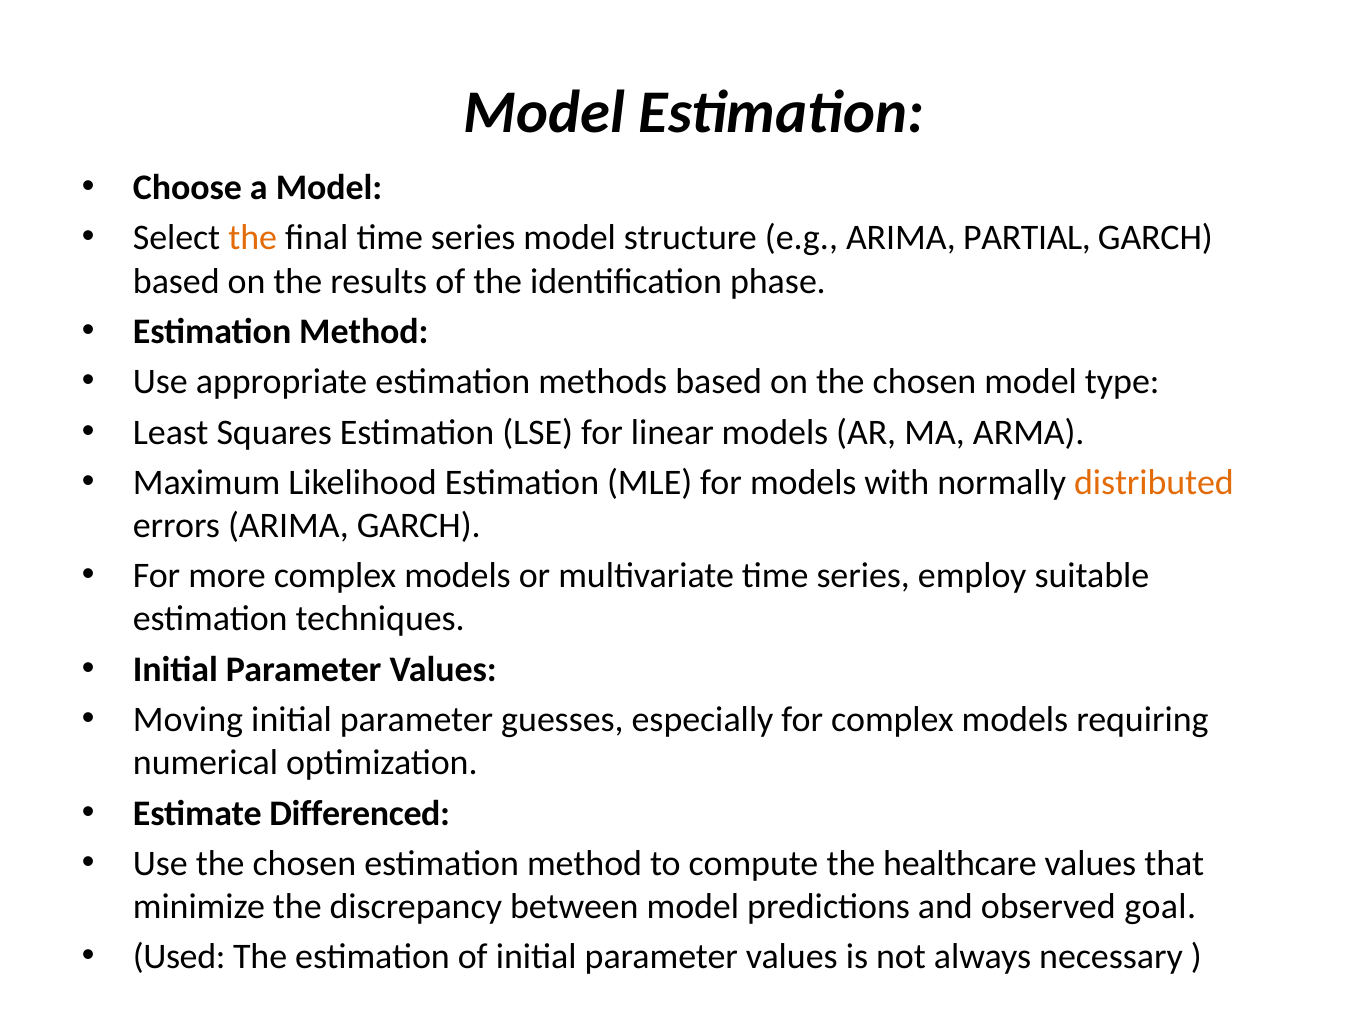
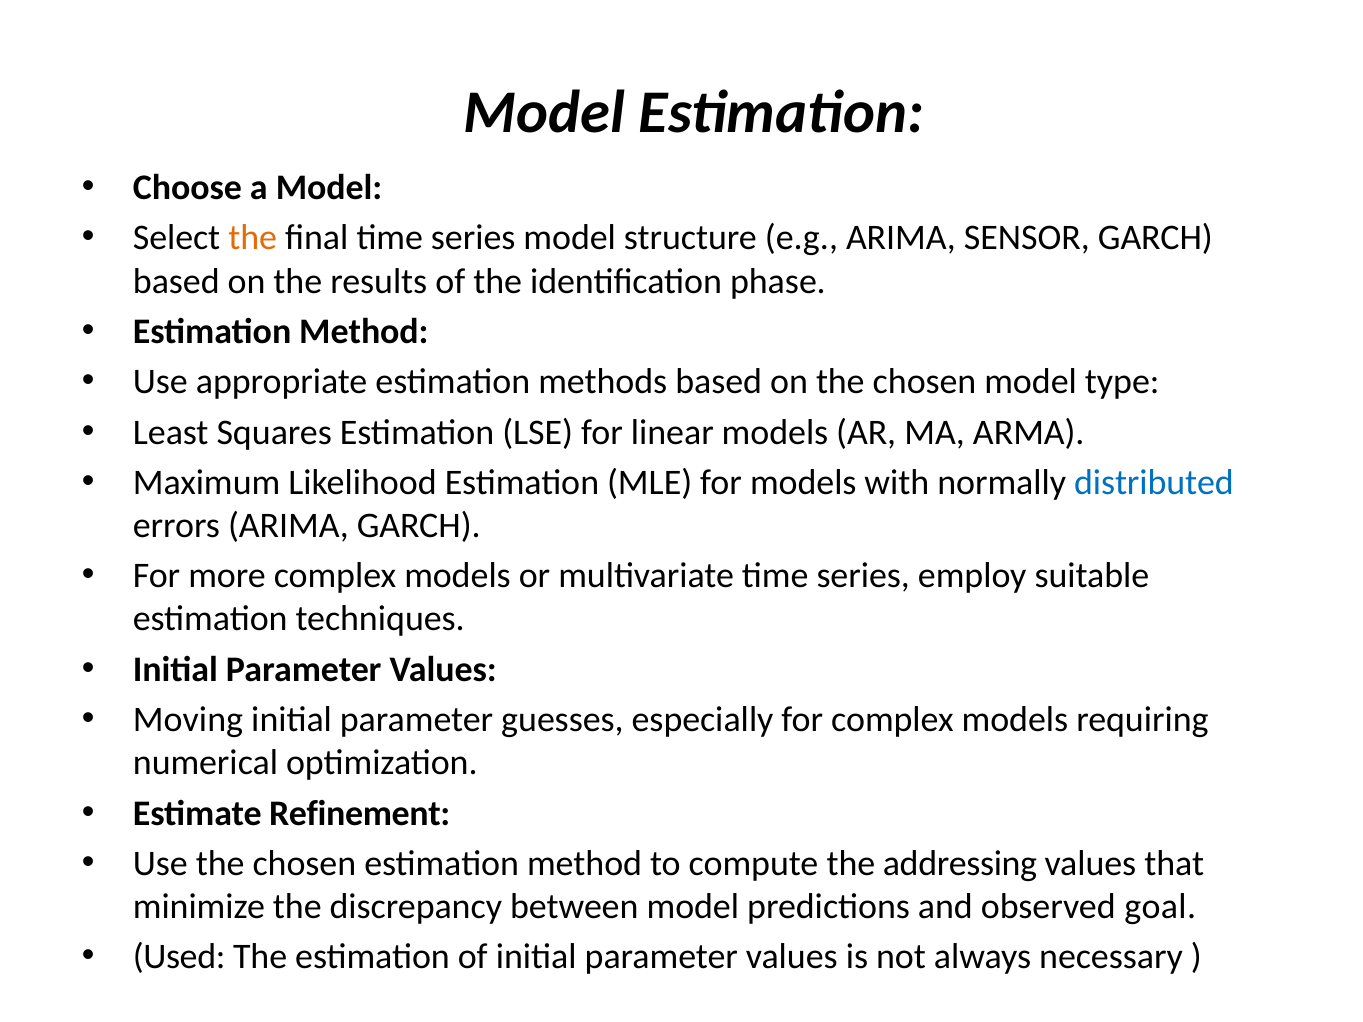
PARTIAL: PARTIAL -> SENSOR
distributed colour: orange -> blue
Differenced: Differenced -> Refinement
healthcare: healthcare -> addressing
